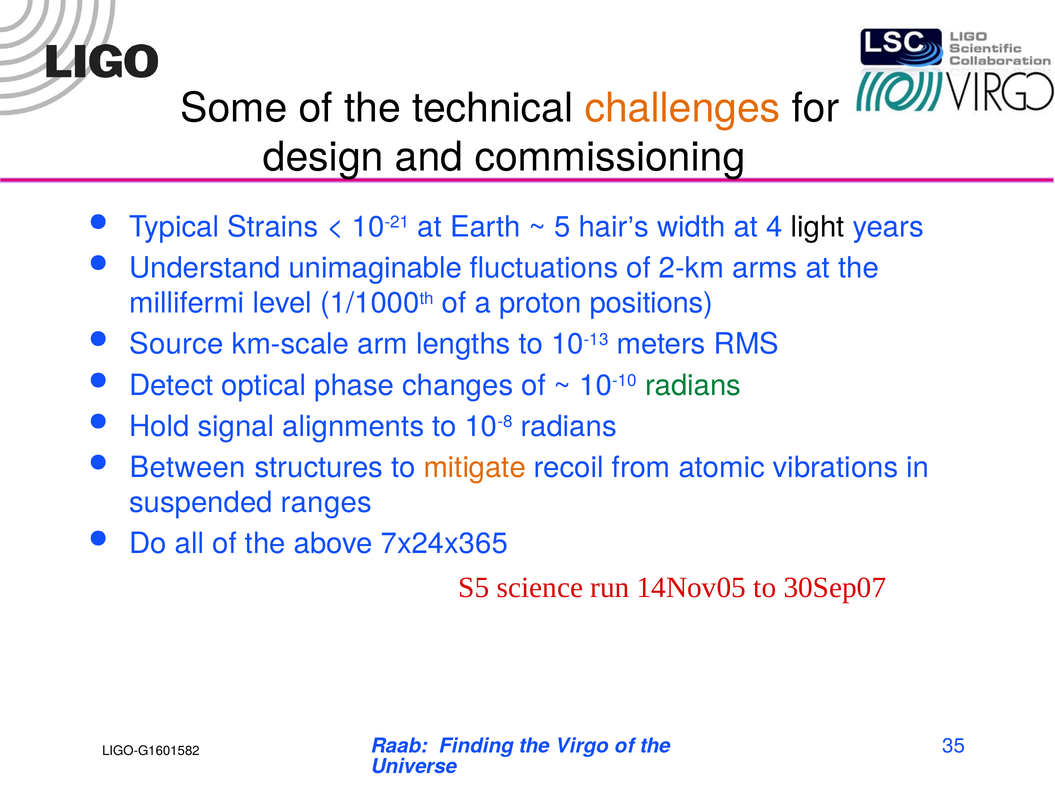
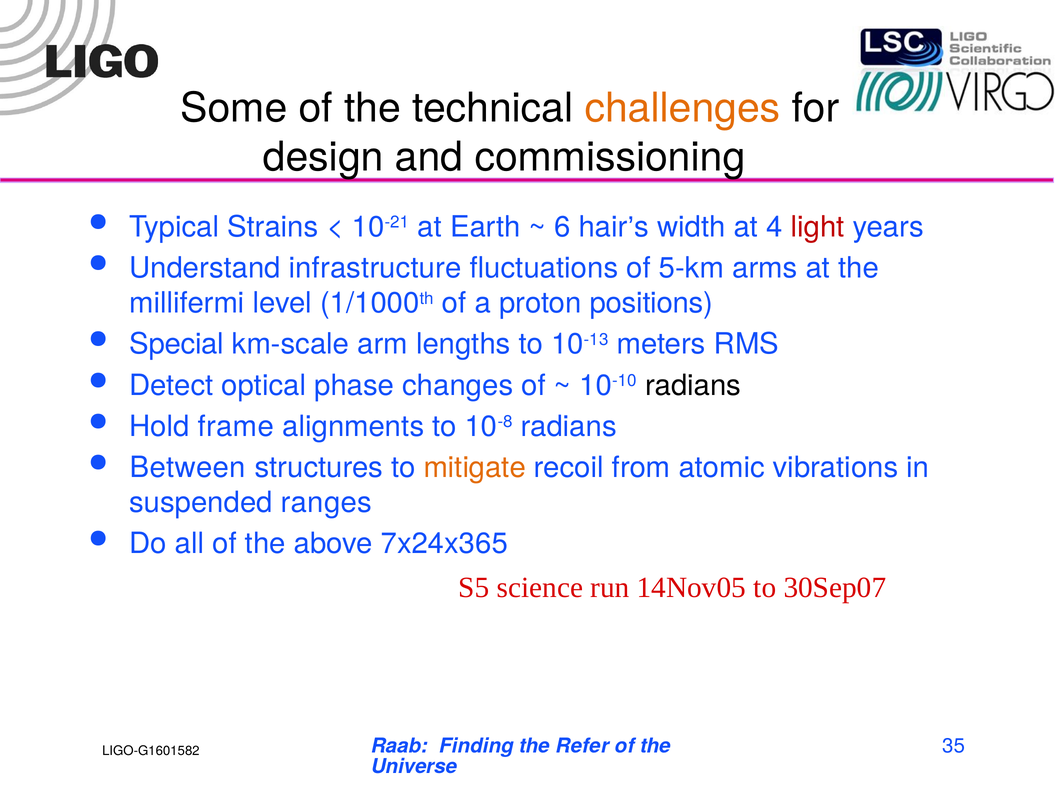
5: 5 -> 6
light colour: black -> red
unimaginable: unimaginable -> infrastructure
2-km: 2-km -> 5-km
Source: Source -> Special
radians at (693, 385) colour: green -> black
signal: signal -> frame
Virgo: Virgo -> Refer
